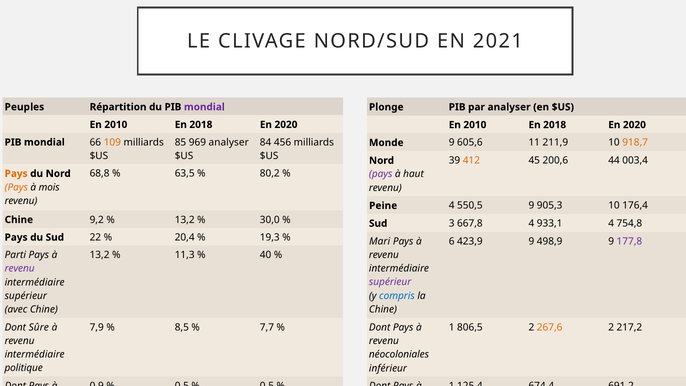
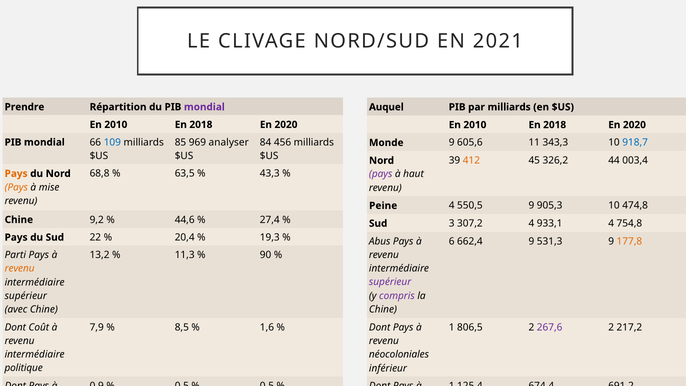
Peuples: Peuples -> Prendre
Plonge: Plonge -> Auquel
par analyser: analyser -> milliards
109 colour: orange -> blue
211,9: 211,9 -> 343,3
918,7 colour: orange -> blue
200,6: 200,6 -> 326,2
80,2: 80,2 -> 43,3
mois: mois -> mise
176,4: 176,4 -> 474,8
13,2 at (185, 220): 13,2 -> 44,6
30,0: 30,0 -> 27,4
667,8: 667,8 -> 307,2
Mari: Mari -> Abus
423,9: 423,9 -> 662,4
498,9: 498,9 -> 531,3
177,8 colour: purple -> orange
40: 40 -> 90
revenu at (20, 269) colour: purple -> orange
compris colour: blue -> purple
Sûre: Sûre -> Coût
7,7: 7,7 -> 1,6
267,6 colour: orange -> purple
